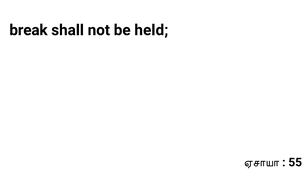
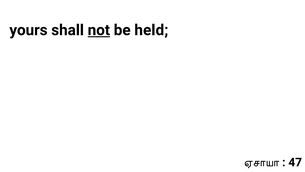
break: break -> yours
not underline: none -> present
55: 55 -> 47
